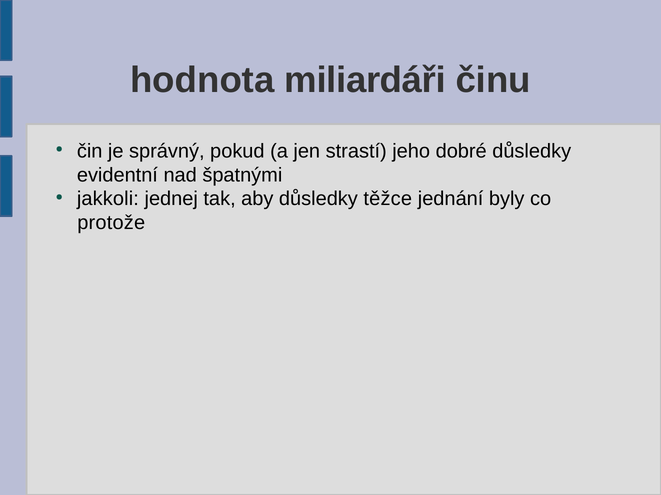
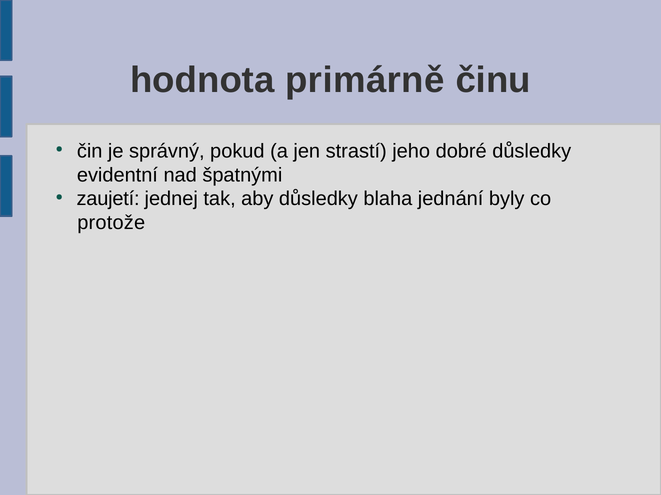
miliardáři: miliardáři -> primárně
jakkoli: jakkoli -> zaujetí
těžce: těžce -> blaha
